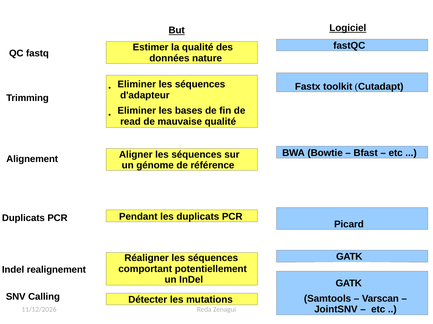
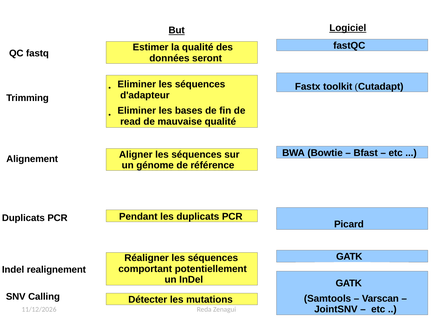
nature: nature -> seront
